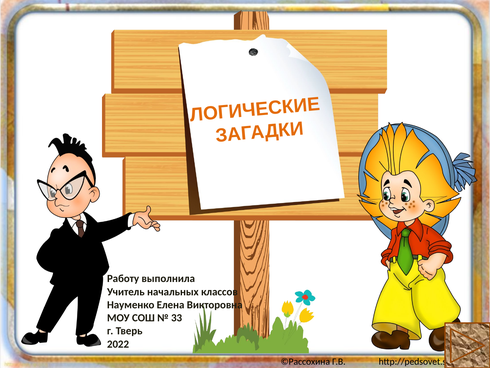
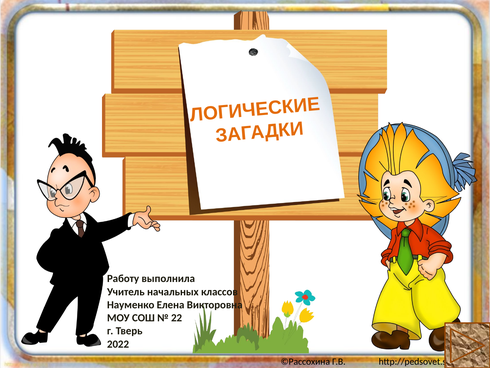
33: 33 -> 22
